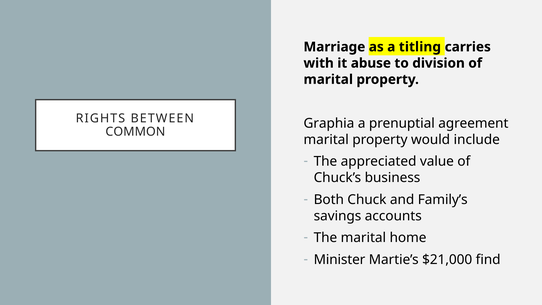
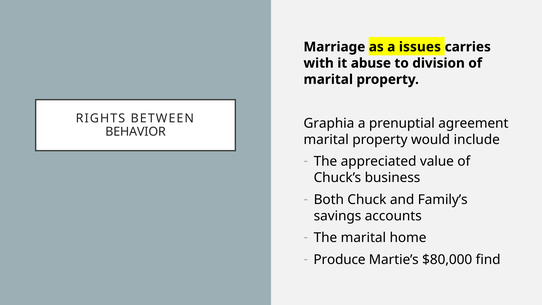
titling: titling -> issues
COMMON: COMMON -> BEHAVIOR
Minister: Minister -> Produce
$21,000: $21,000 -> $80,000
